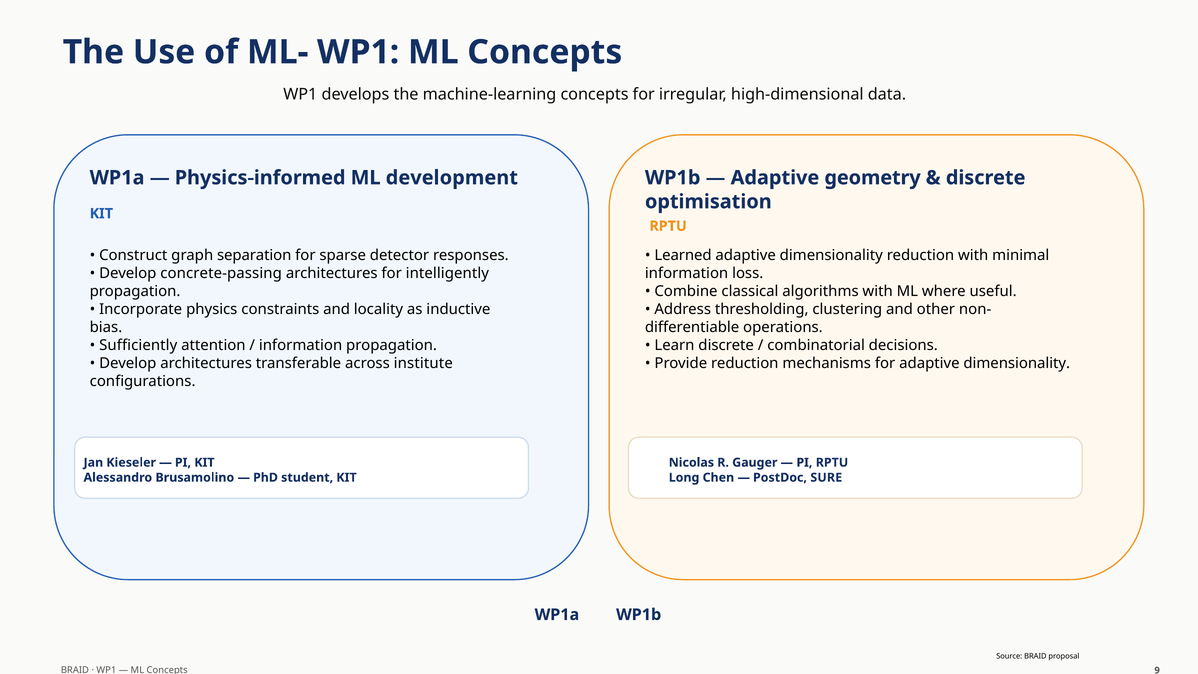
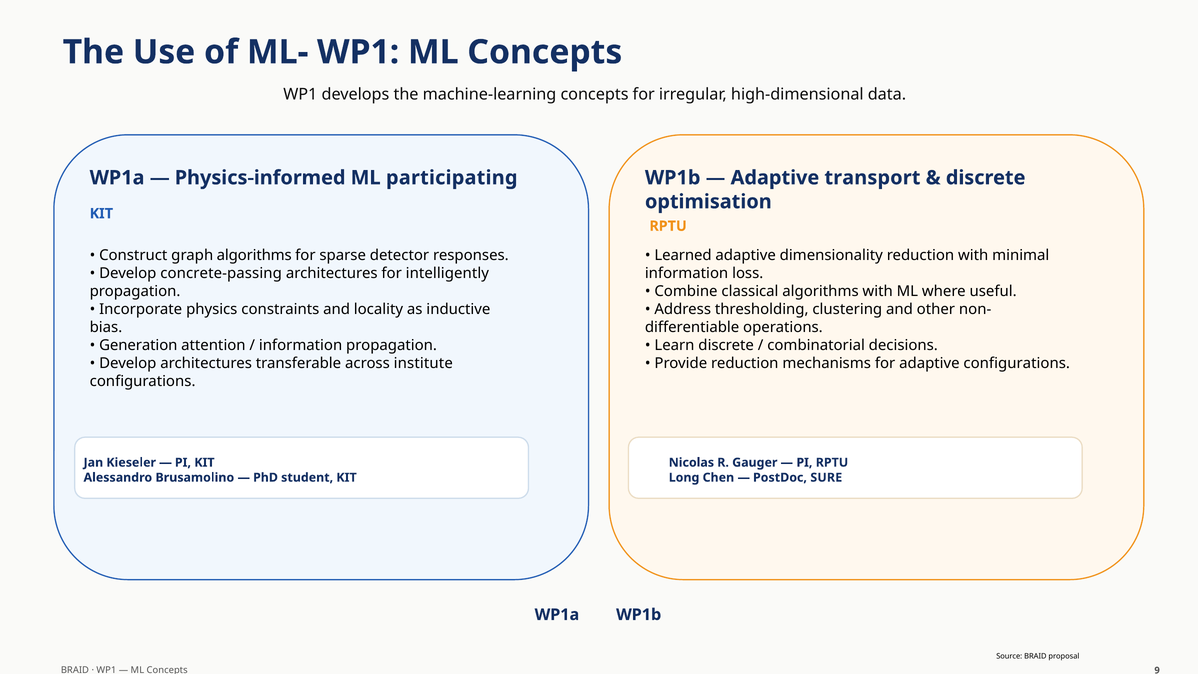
development: development -> participating
geometry: geometry -> transport
graph separation: separation -> algorithms
Sufficiently: Sufficiently -> Generation
for adaptive dimensionality: dimensionality -> configurations
